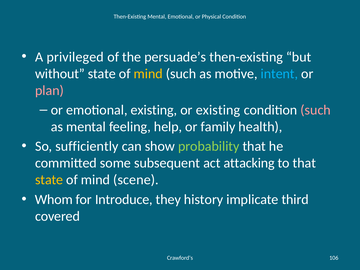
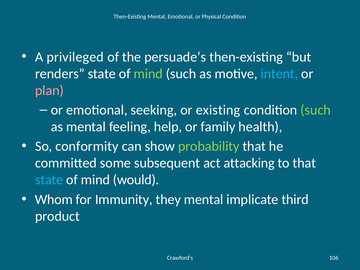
without: without -> renders
mind at (148, 74) colour: yellow -> light green
emotional existing: existing -> seeking
such at (316, 110) colour: pink -> light green
sufficiently: sufficiently -> conformity
state at (49, 180) colour: yellow -> light blue
scene: scene -> would
Introduce: Introduce -> Immunity
they history: history -> mental
covered: covered -> product
